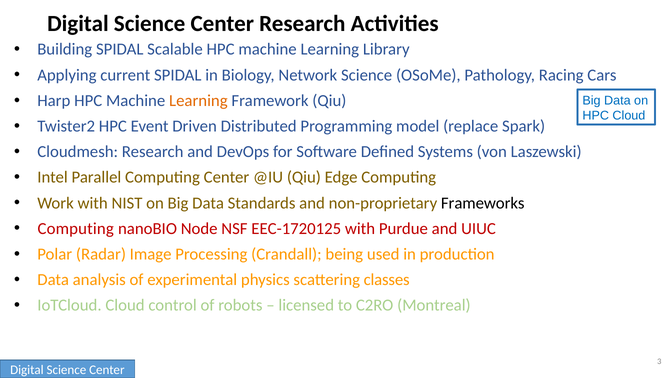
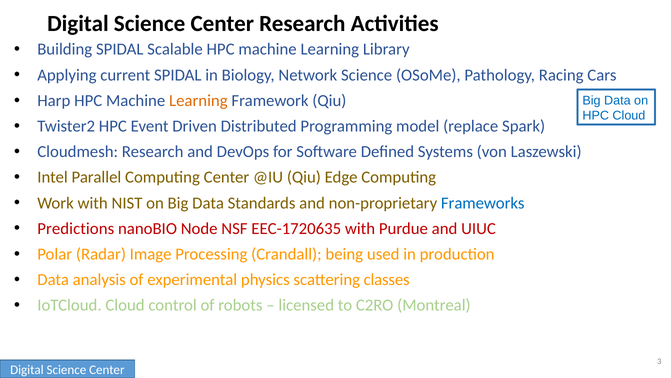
Frameworks colour: black -> blue
Computing at (76, 228): Computing -> Predictions
EEC-1720125: EEC-1720125 -> EEC-1720635
